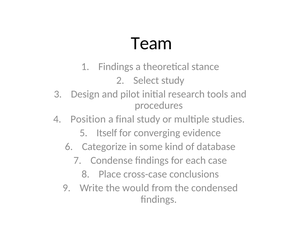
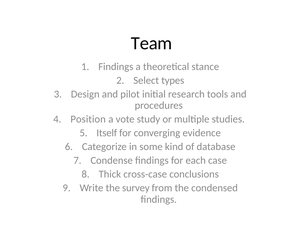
Select study: study -> types
final: final -> vote
Place: Place -> Thick
would: would -> survey
